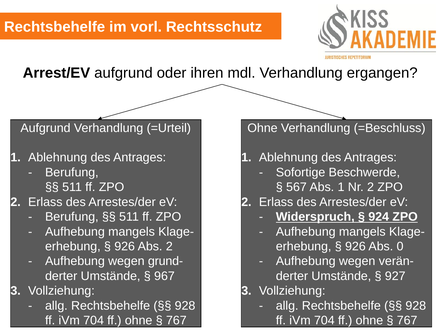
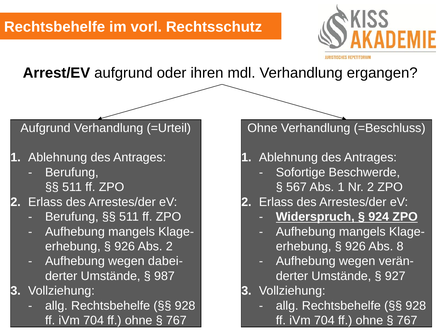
0: 0 -> 8
grund-: grund- -> dabei-
967: 967 -> 987
